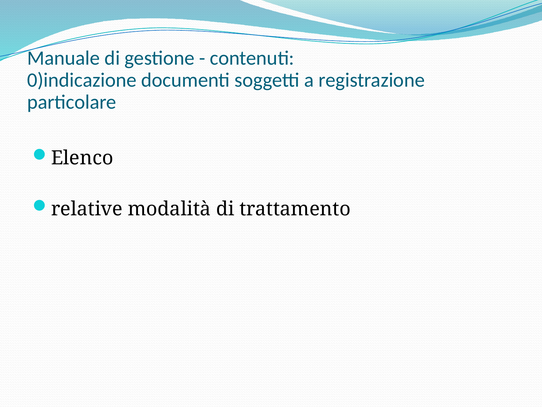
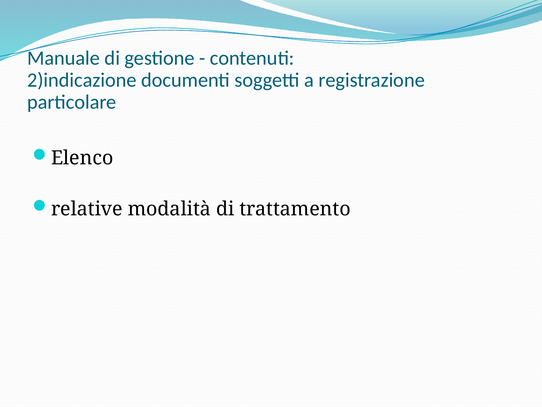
0)indicazione: 0)indicazione -> 2)indicazione
